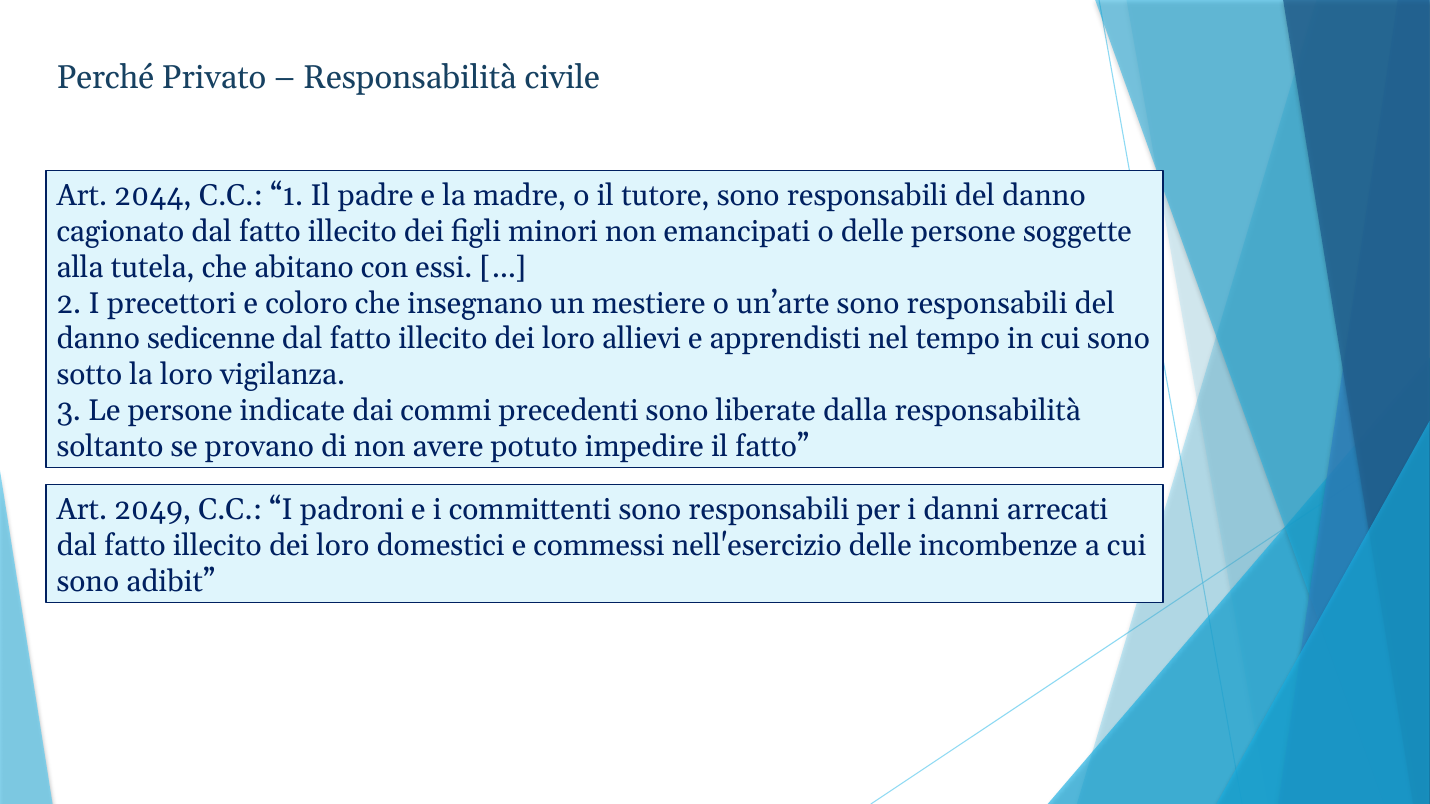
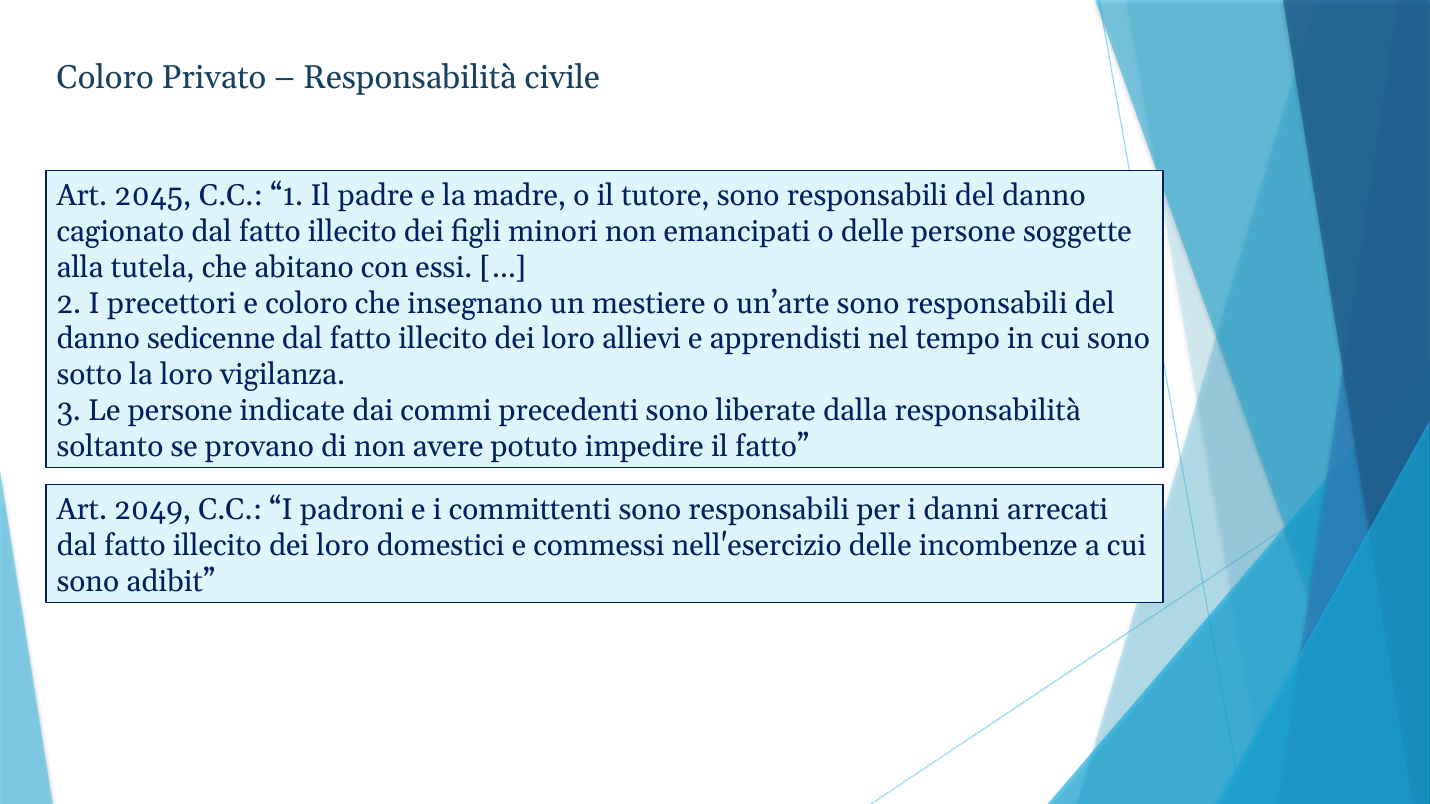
Perché at (105, 77): Perché -> Coloro
2044: 2044 -> 2045
